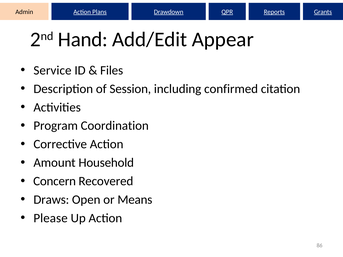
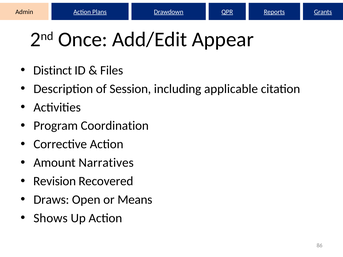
Hand: Hand -> Once
Service: Service -> Distinct
confirmed: confirmed -> applicable
Household: Household -> Narratives
Concern: Concern -> Revision
Please: Please -> Shows
